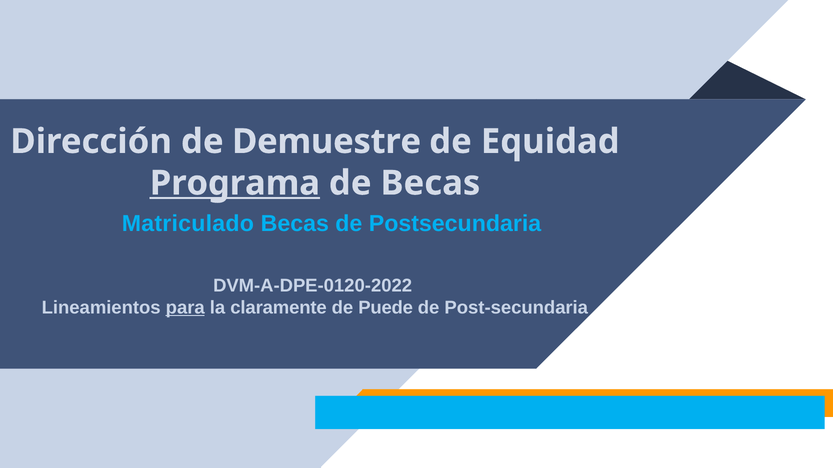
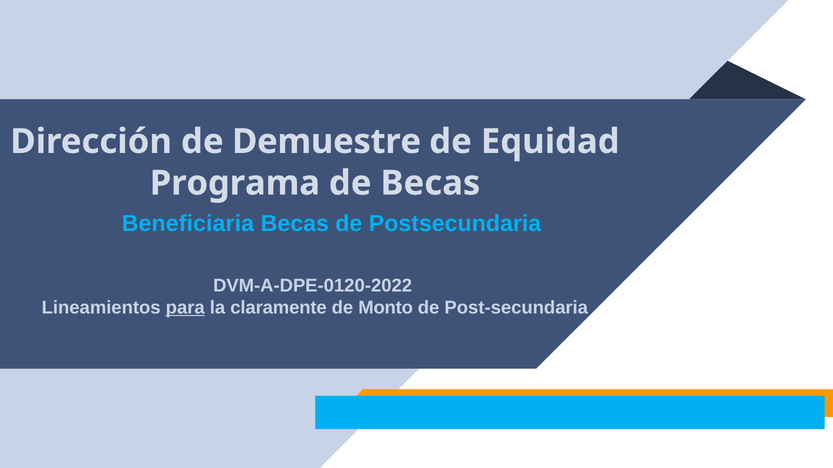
Programa underline: present -> none
Matriculado: Matriculado -> Beneficiaria
Puede: Puede -> Monto
